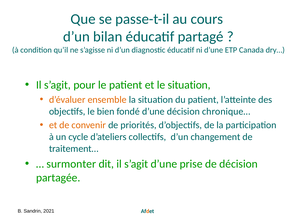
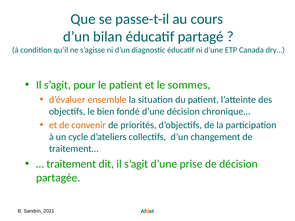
le situation: situation -> sommes
surmonter: surmonter -> traitement
